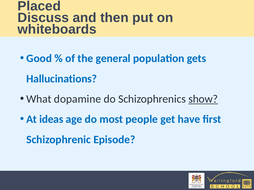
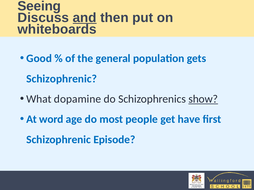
Placed: Placed -> Seeing
and underline: none -> present
Hallucinations at (62, 79): Hallucinations -> Schizophrenic
ideas: ideas -> word
